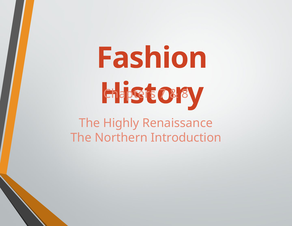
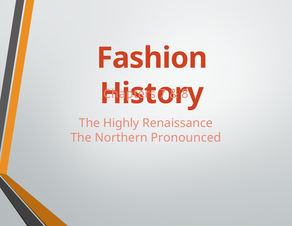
Introduction: Introduction -> Pronounced
